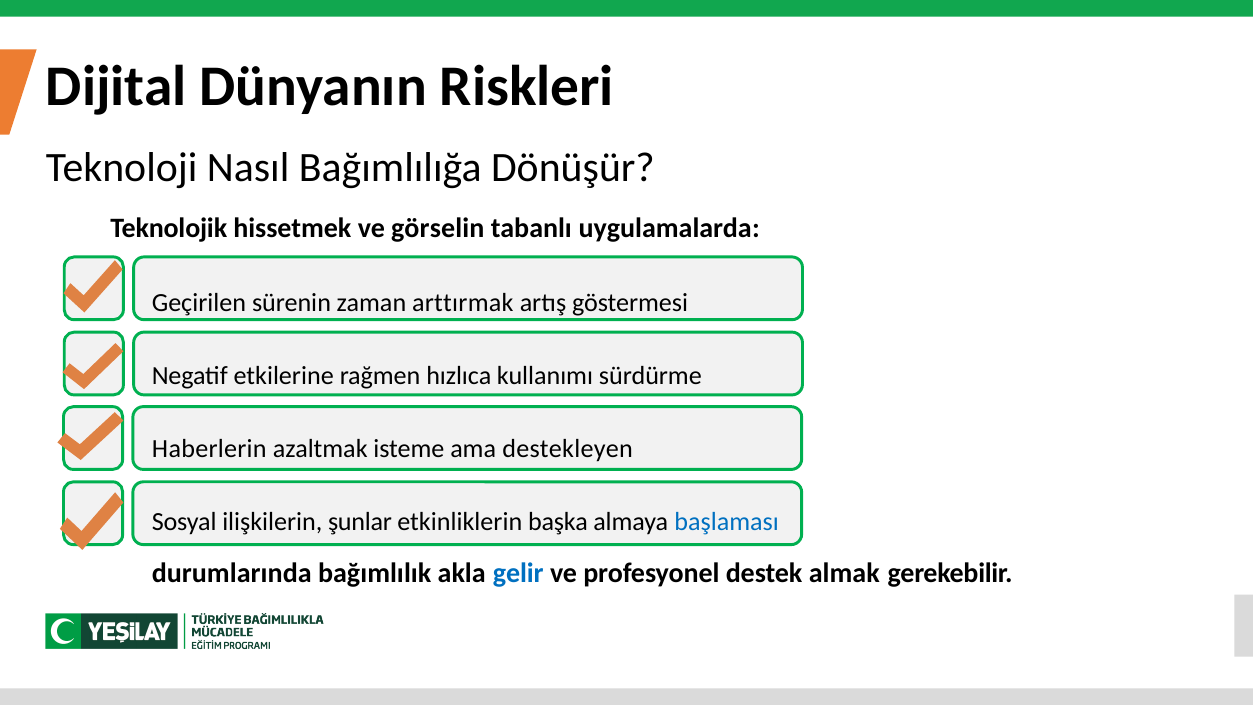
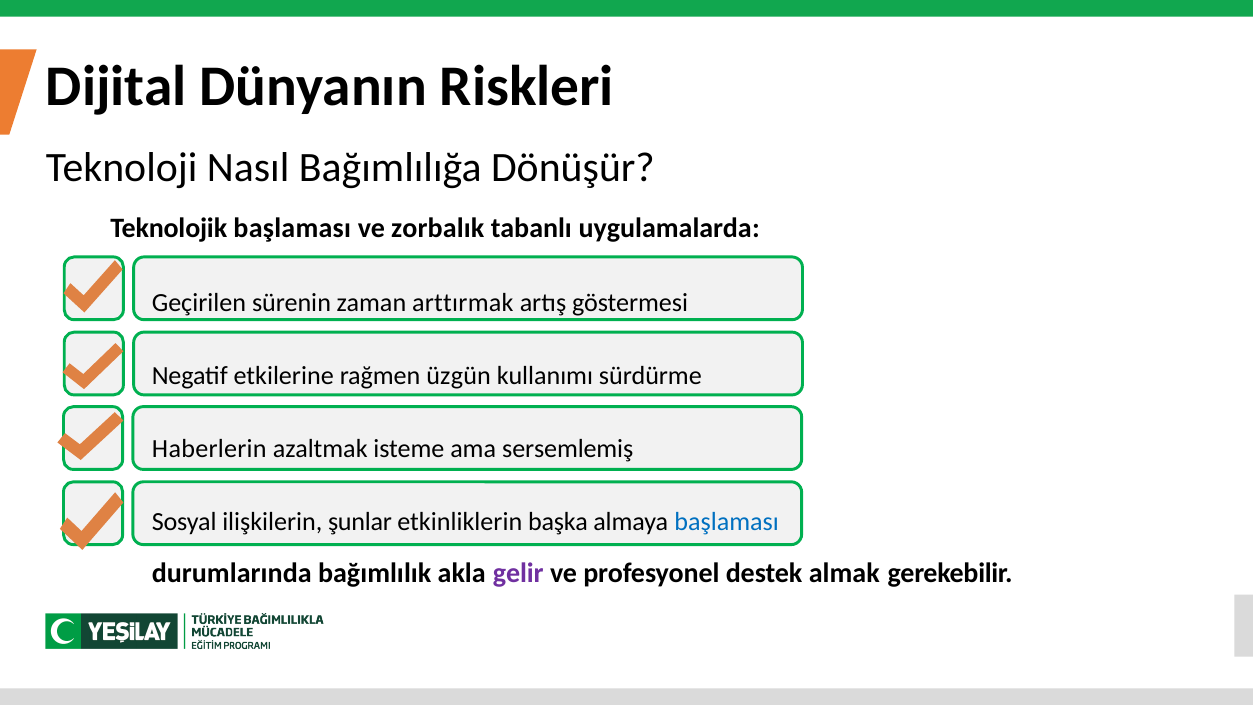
Teknolojik hissetmek: hissetmek -> başlaması
görselin: görselin -> zorbalık
hızlıca: hızlıca -> üzgün
destekleyen: destekleyen -> sersemlemiş
gelir colour: blue -> purple
